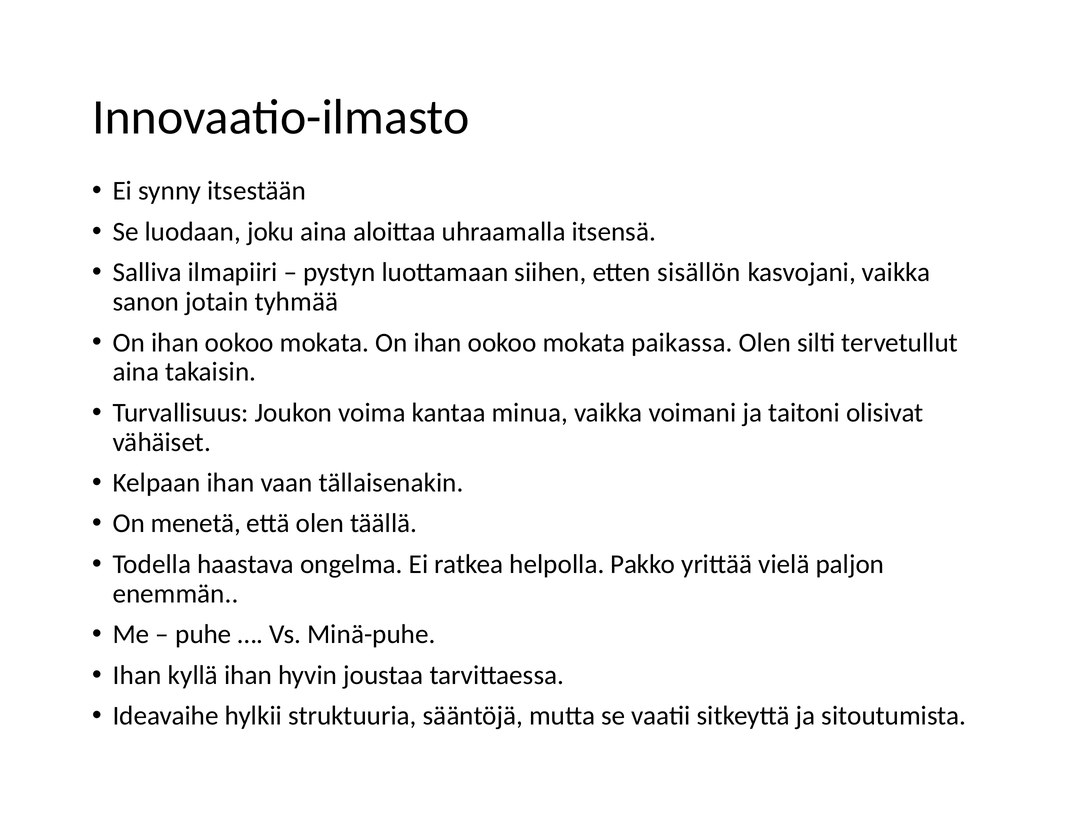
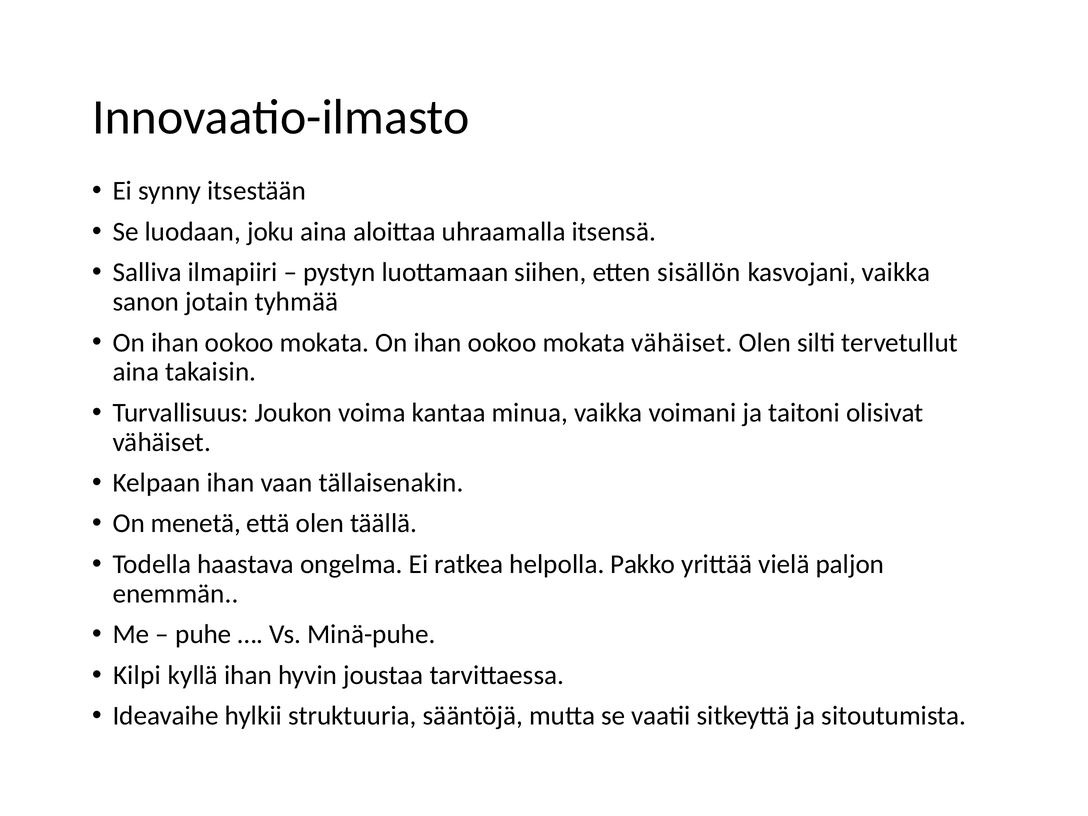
mokata paikassa: paikassa -> vähäiset
Ihan at (137, 675): Ihan -> Kilpi
